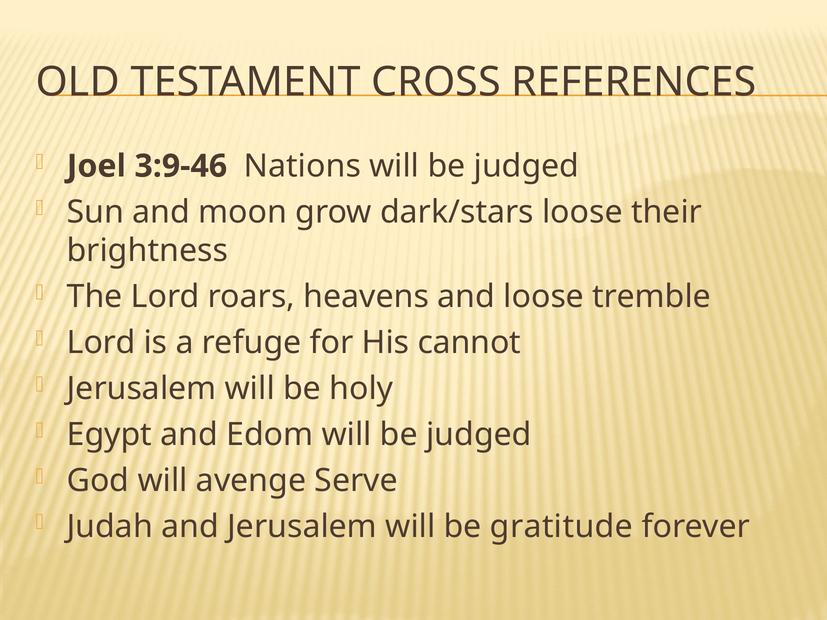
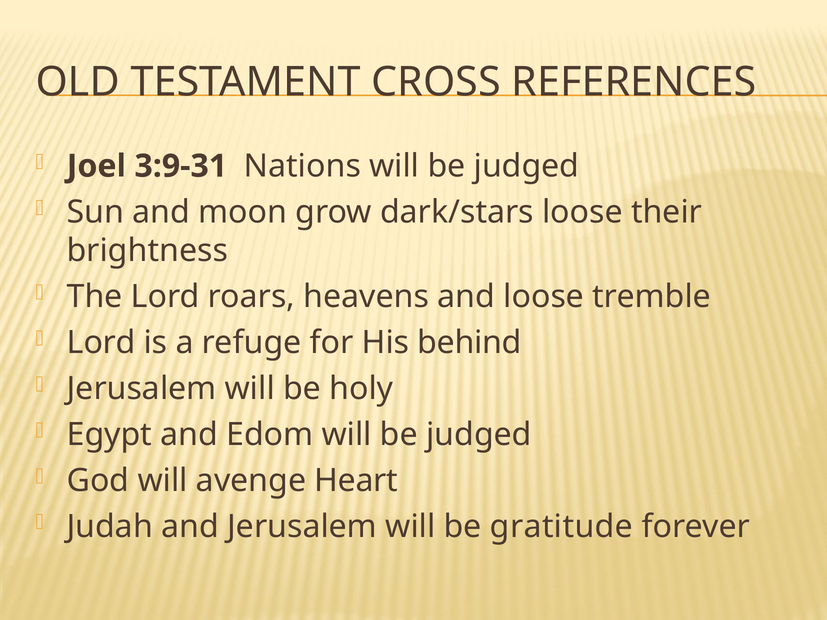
3:9-46: 3:9-46 -> 3:9-31
cannot: cannot -> behind
Serve: Serve -> Heart
